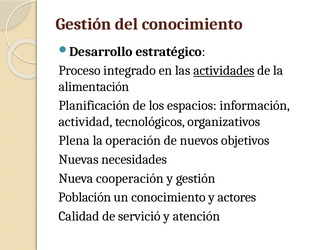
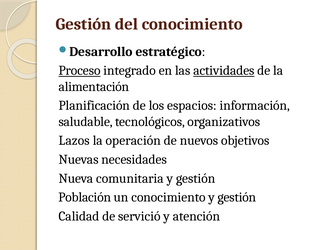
Proceso underline: none -> present
actividad: actividad -> saludable
Plena: Plena -> Lazos
cooperación: cooperación -> comunitaria
conocimiento y actores: actores -> gestión
